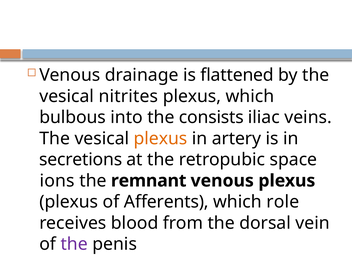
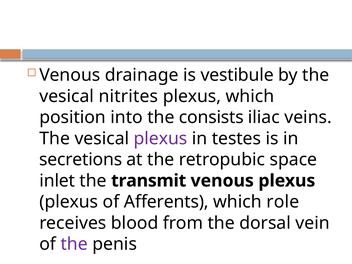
flattened: flattened -> vestibule
bulbous: bulbous -> position
plexus at (161, 138) colour: orange -> purple
artery: artery -> testes
ions: ions -> inlet
remnant: remnant -> transmit
